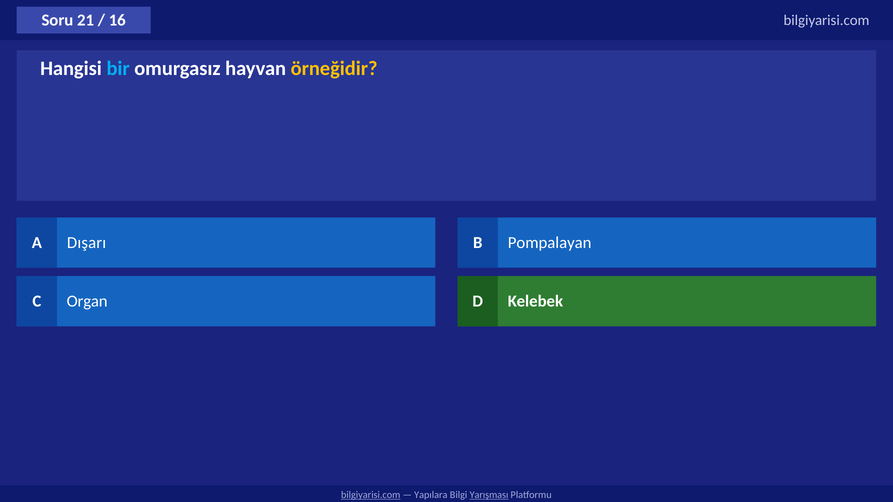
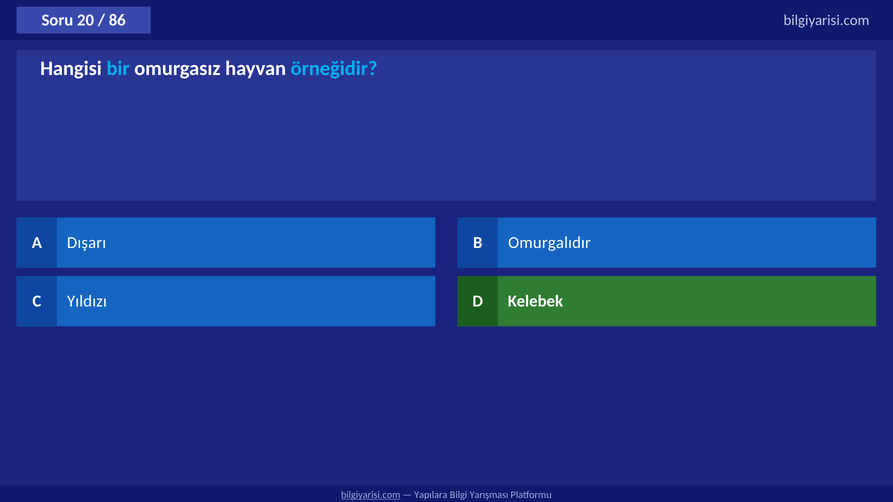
21: 21 -> 20
16: 16 -> 86
örneğidir colour: yellow -> light blue
Pompalayan: Pompalayan -> Omurgalıdır
Organ: Organ -> Yıldızı
Yarışması underline: present -> none
